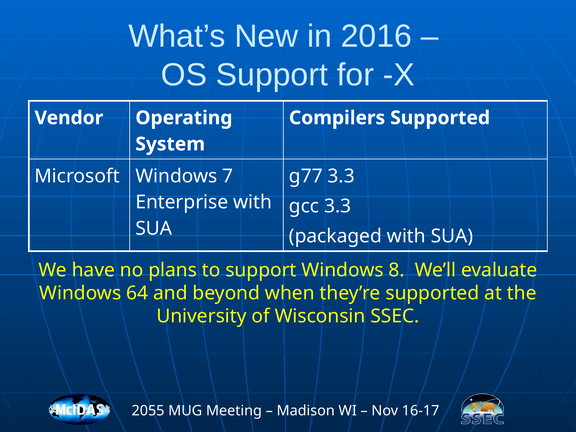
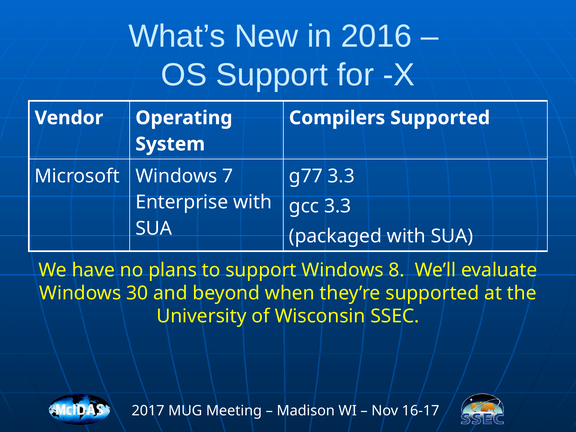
64: 64 -> 30
2055: 2055 -> 2017
